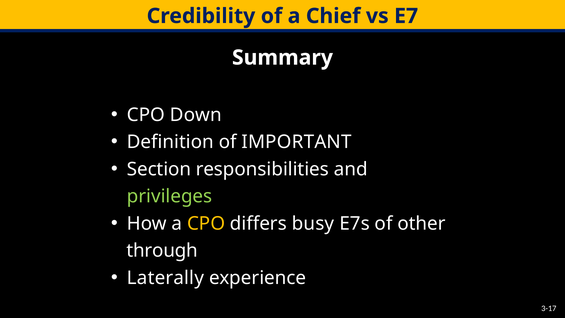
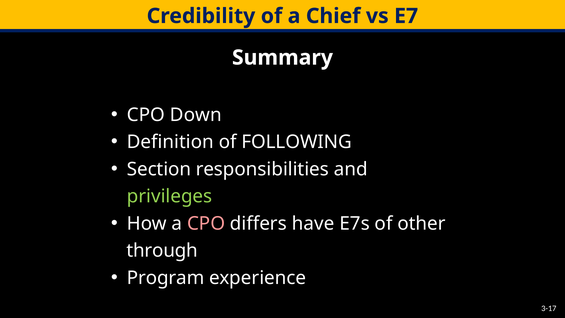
IMPORTANT: IMPORTANT -> FOLLOWING
CPO at (206, 223) colour: yellow -> pink
busy: busy -> have
Laterally: Laterally -> Program
